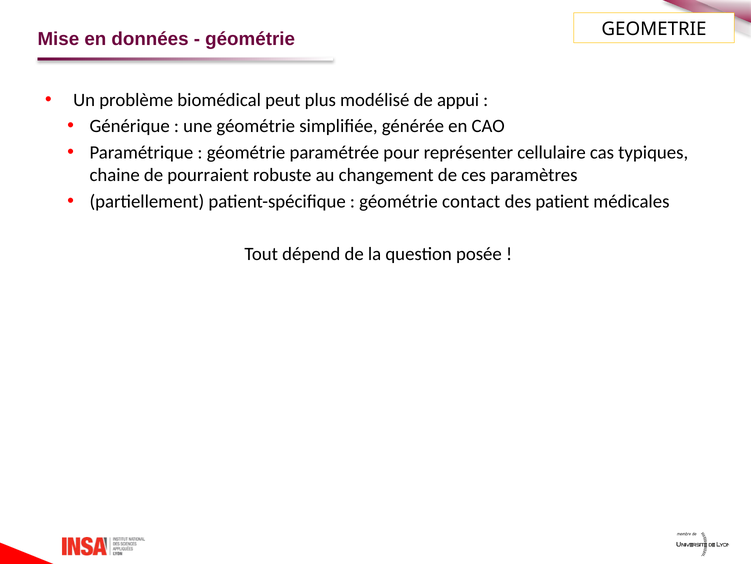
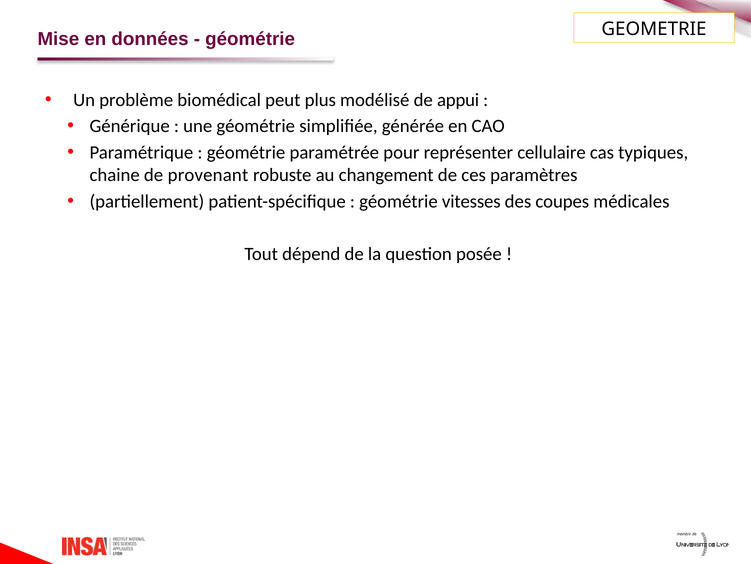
pourraient: pourraient -> provenant
contact: contact -> vitesses
patient: patient -> coupes
